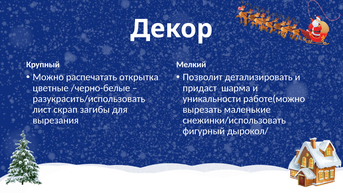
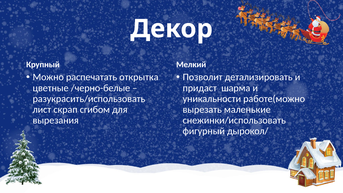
загибы: загибы -> сгибом
